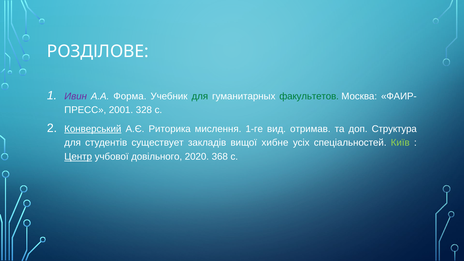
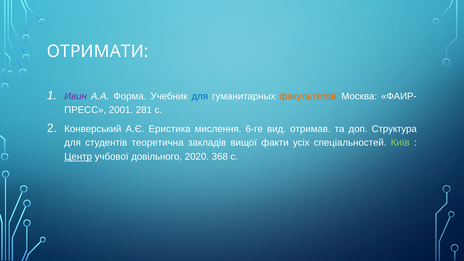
РОЗДІЛОВЕ: РОЗДІЛОВЕ -> ОТРИМАТИ
для at (200, 96) colour: green -> blue
факультетов colour: green -> orange
328: 328 -> 281
Конверський underline: present -> none
Риторика: Риторика -> Еристика
1-ге: 1-ге -> 6-ге
существует: существует -> теоретична
хибне: хибне -> факти
